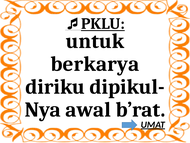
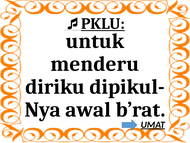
berkarya: berkarya -> menderu
